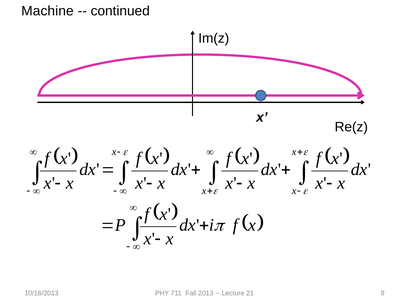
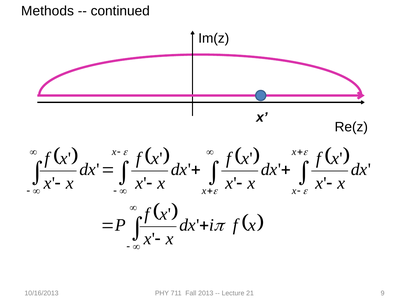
Machine: Machine -> Methods
